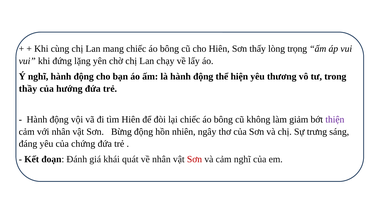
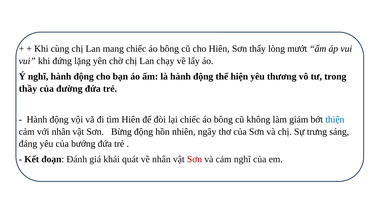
trọng: trọng -> mướt
hướng: hướng -> đường
thiện colour: purple -> blue
chứng: chứng -> bướng
